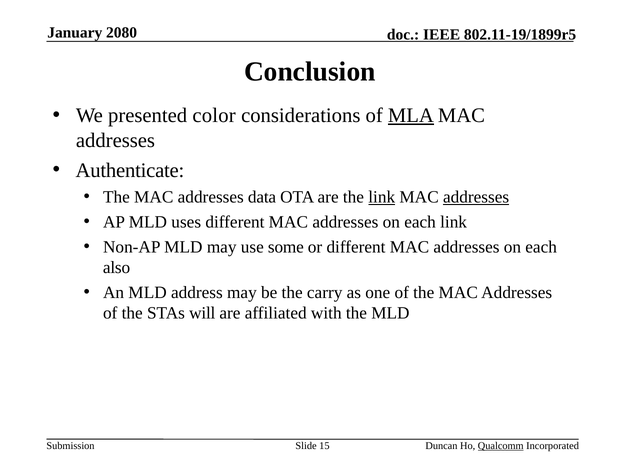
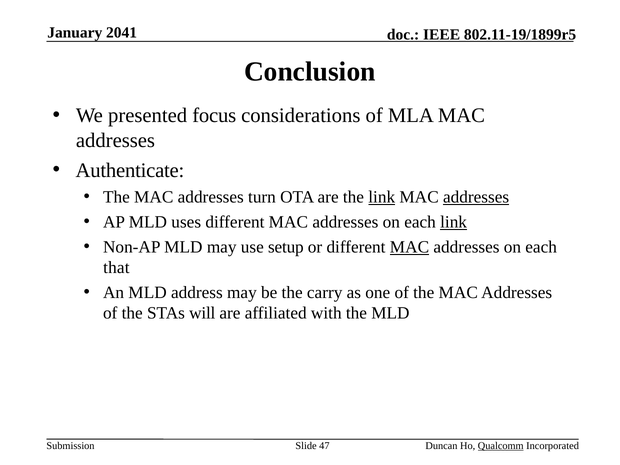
2080: 2080 -> 2041
color: color -> focus
MLA underline: present -> none
data: data -> turn
link at (454, 222) underline: none -> present
some: some -> setup
MAC at (409, 247) underline: none -> present
also: also -> that
15: 15 -> 47
